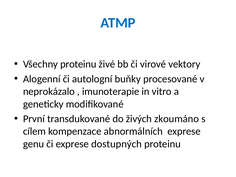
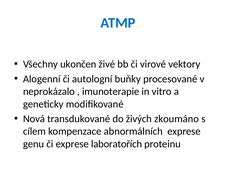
Všechny proteinu: proteinu -> ukončen
První: První -> Nová
dostupných: dostupných -> laboratořích
